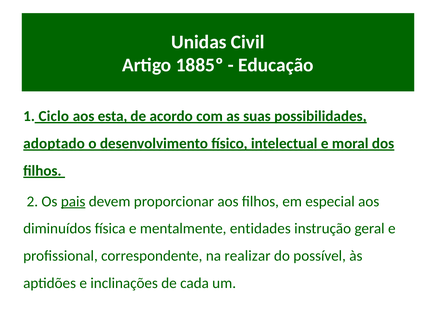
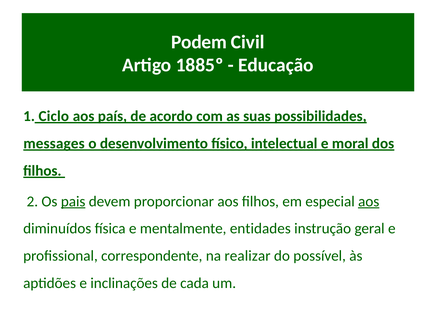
Unidas: Unidas -> Podem
esta: esta -> país
adoptado: adoptado -> messages
aos at (369, 201) underline: none -> present
